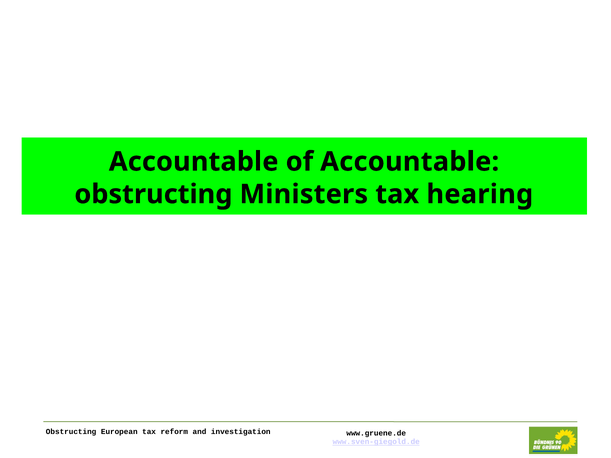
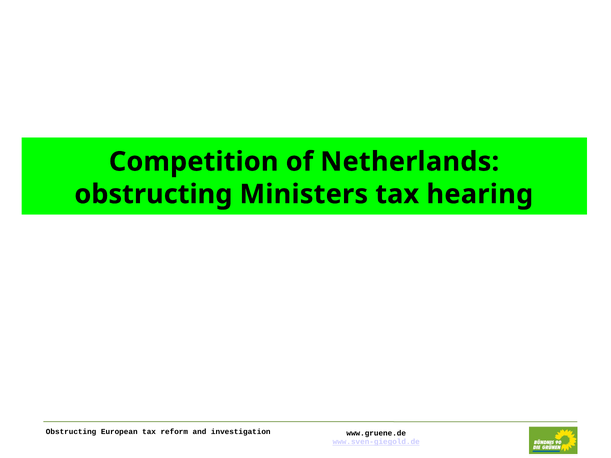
Accountable at (194, 162): Accountable -> Competition
of Accountable: Accountable -> Netherlands
